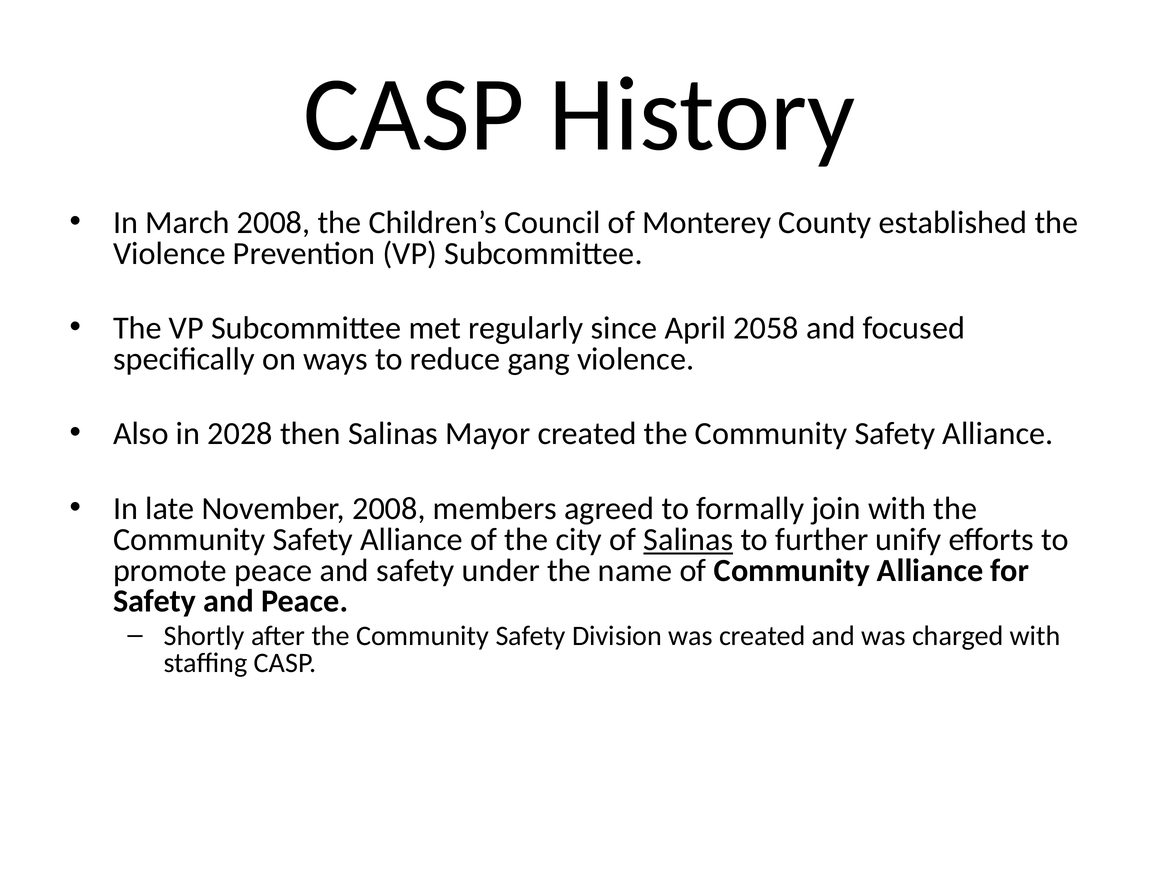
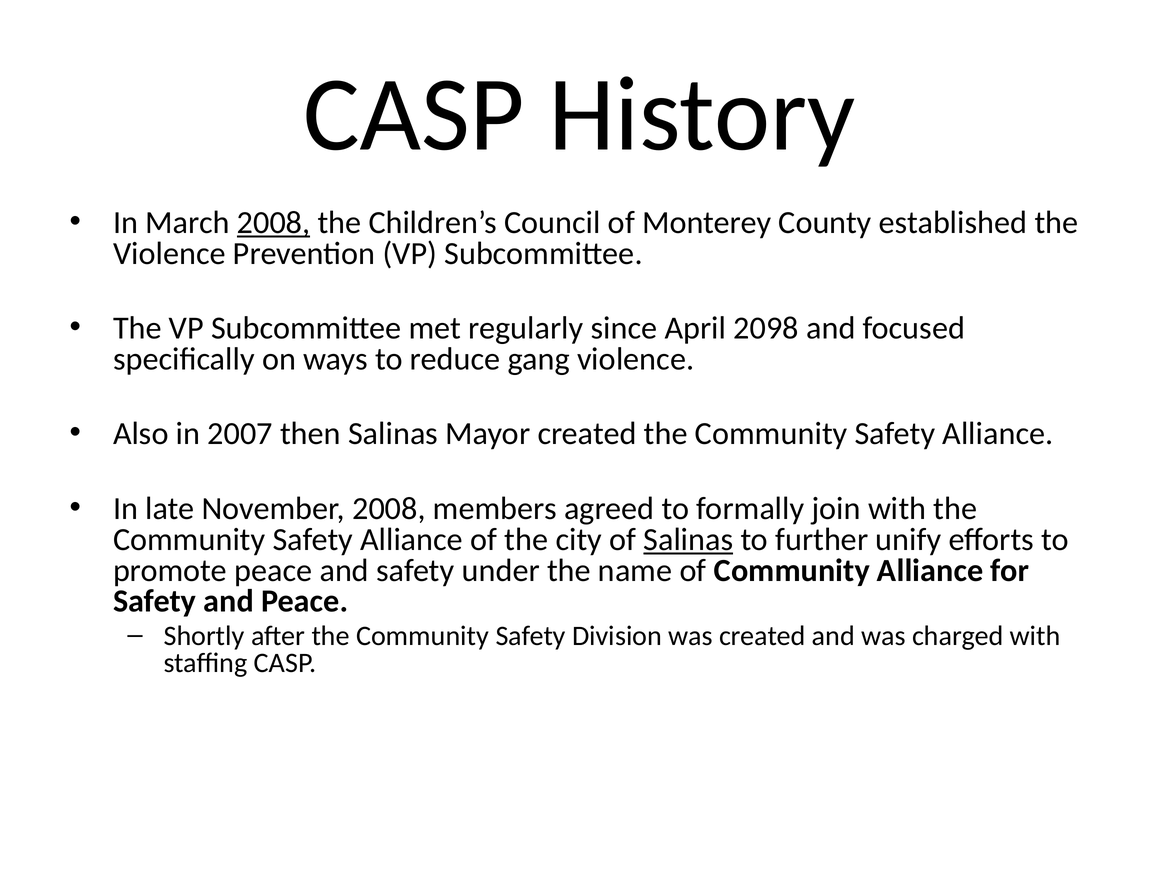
2008 at (274, 223) underline: none -> present
2058: 2058 -> 2098
2028: 2028 -> 2007
